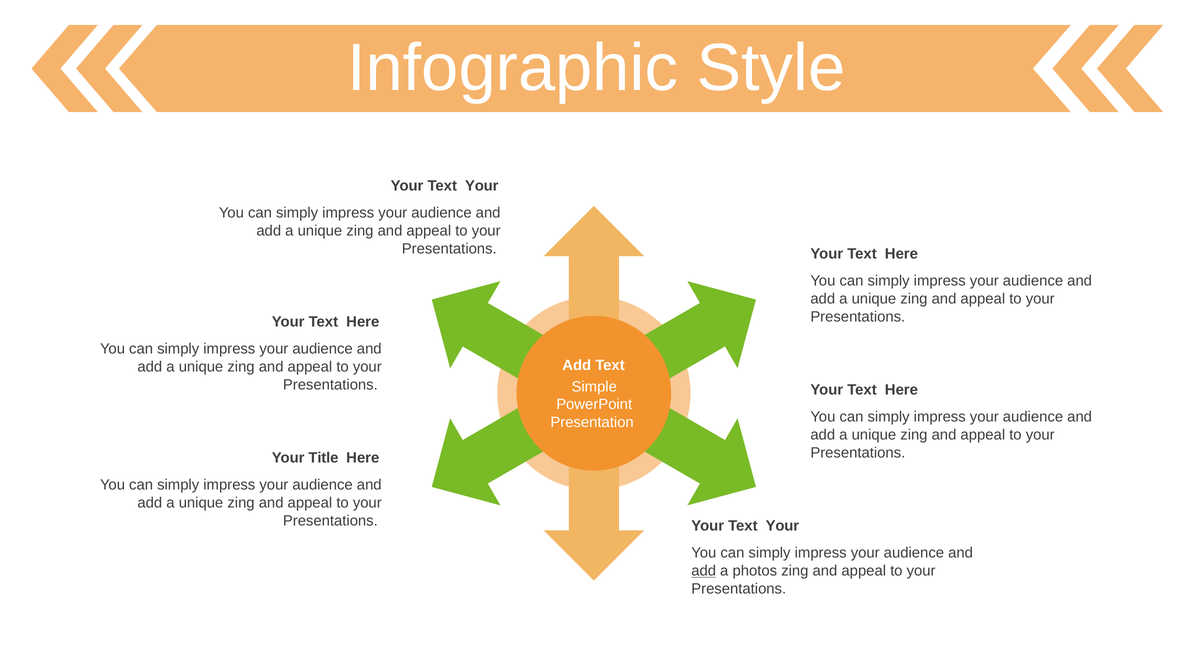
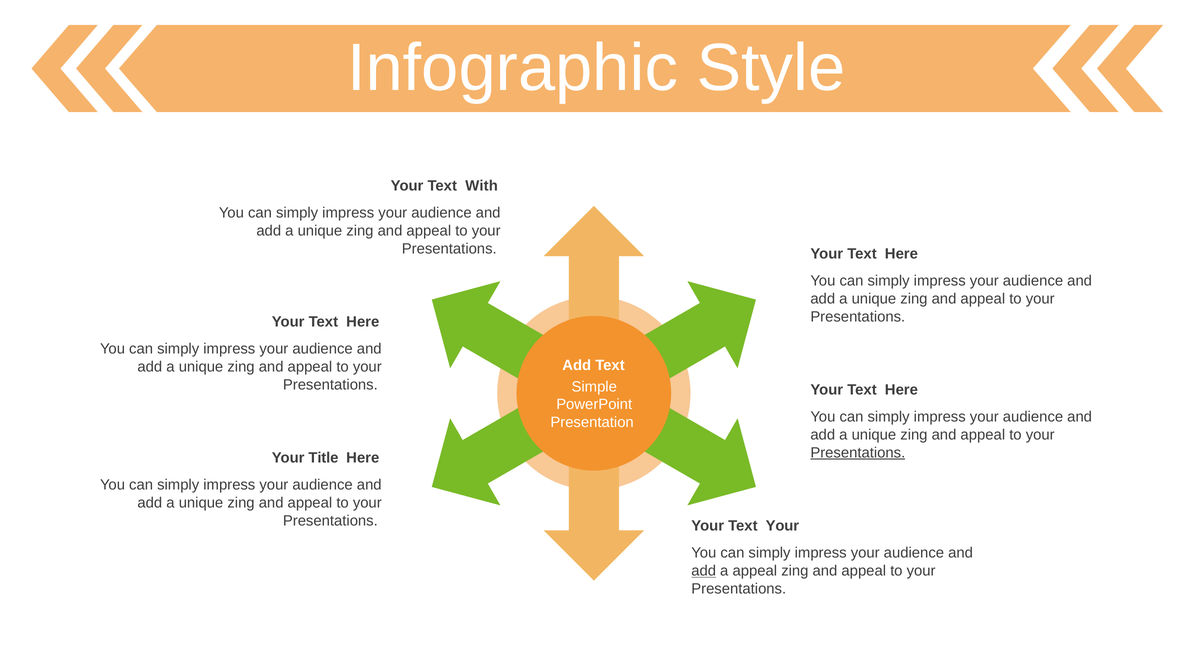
Your at (482, 186): Your -> With
Presentations at (858, 452) underline: none -> present
a photos: photos -> appeal
